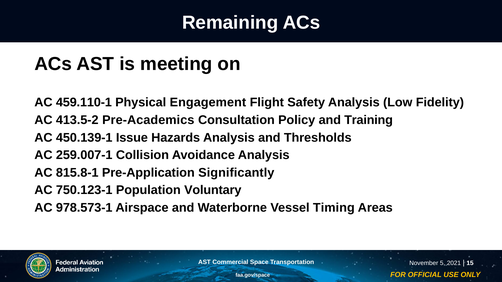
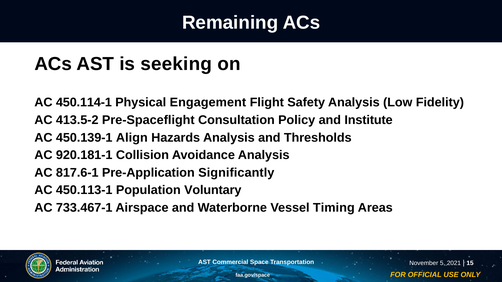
meeting: meeting -> seeking
459.110-1: 459.110-1 -> 450.114-1
Pre-Academics: Pre-Academics -> Pre-Spaceflight
Training: Training -> Institute
Issue: Issue -> Align
259.007-1: 259.007-1 -> 920.181-1
815.8-1: 815.8-1 -> 817.6-1
750.123-1: 750.123-1 -> 450.113-1
978.573-1: 978.573-1 -> 733.467-1
